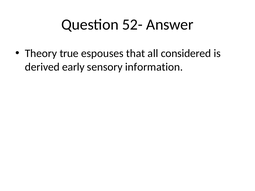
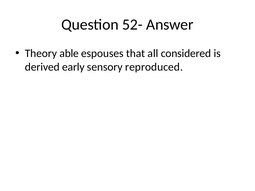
true: true -> able
information: information -> reproduced
